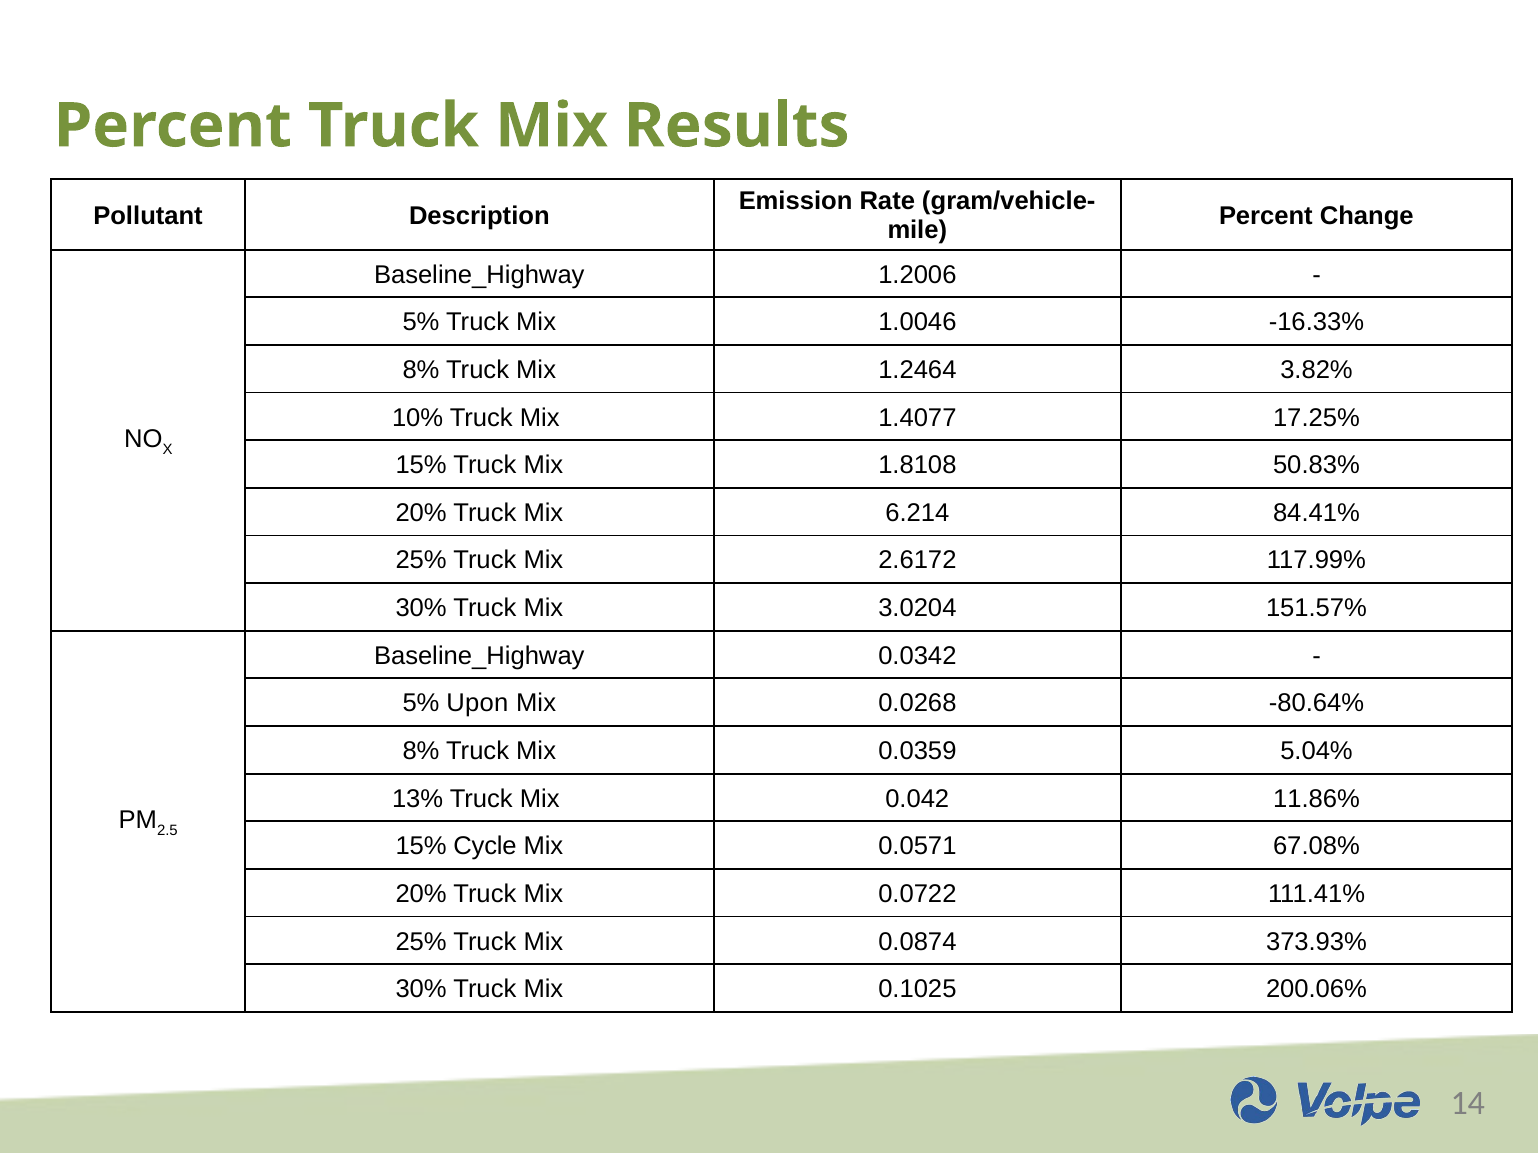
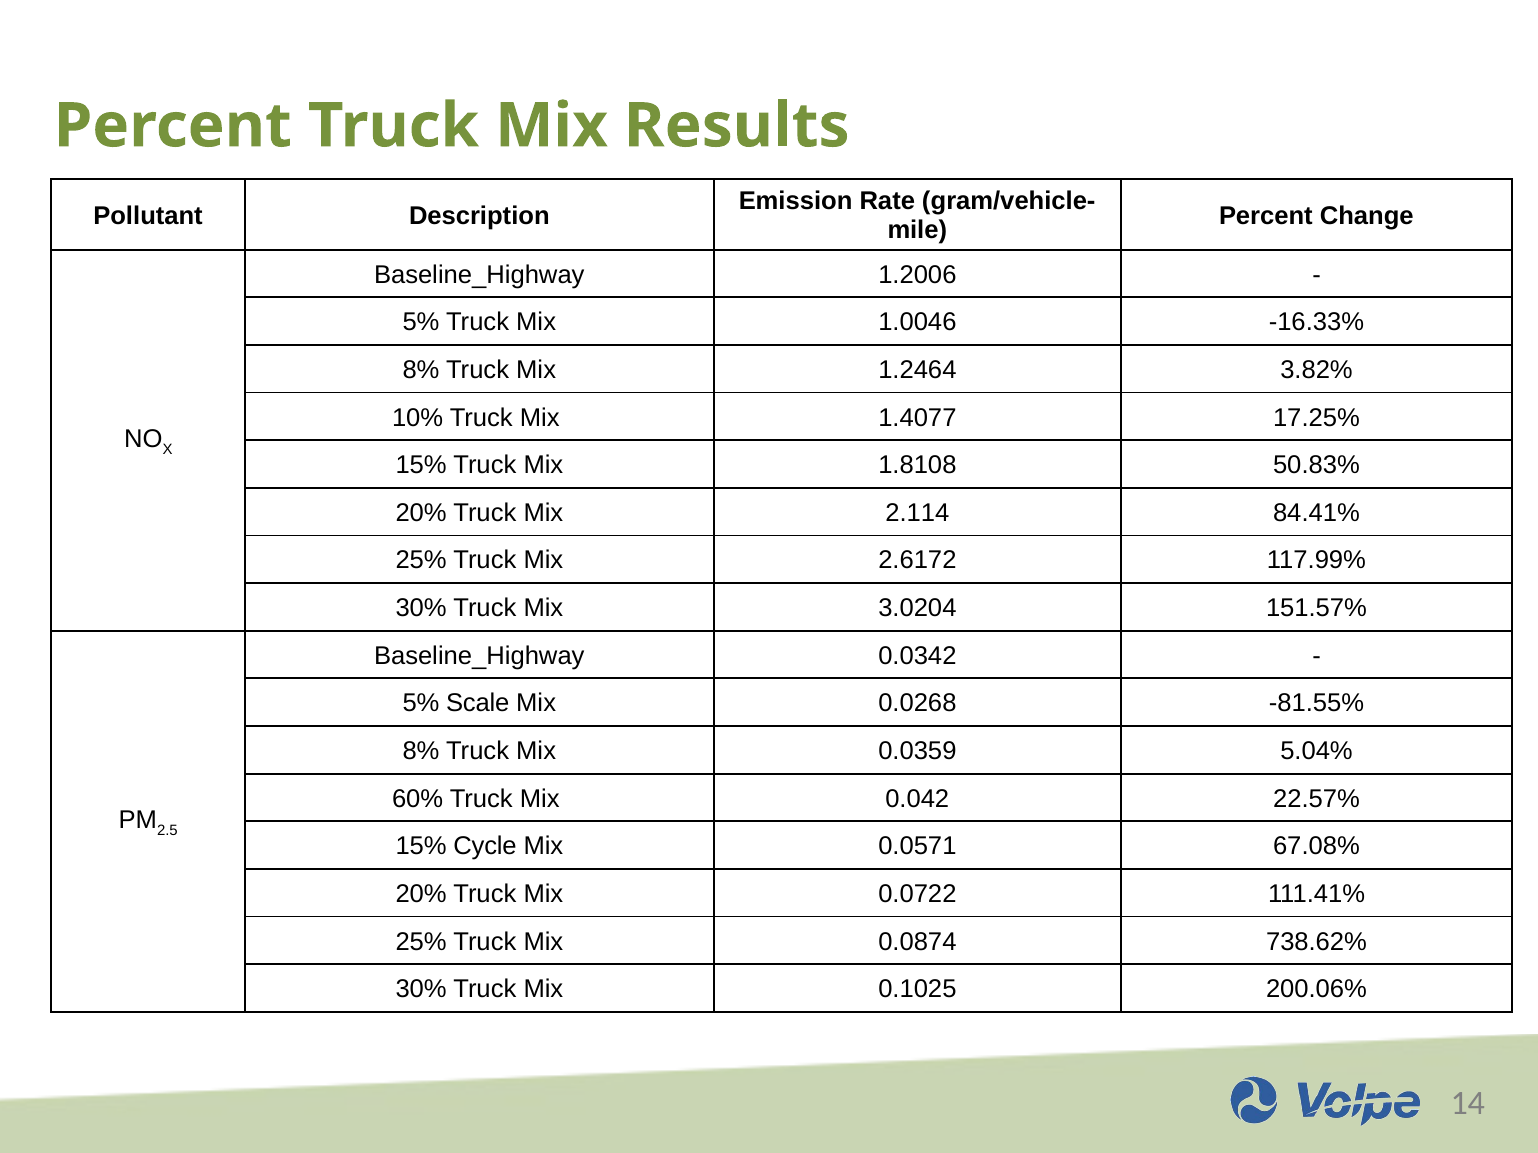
6.214: 6.214 -> 2.114
Upon: Upon -> Scale
-80.64%: -80.64% -> -81.55%
13%: 13% -> 60%
11.86%: 11.86% -> 22.57%
373.93%: 373.93% -> 738.62%
